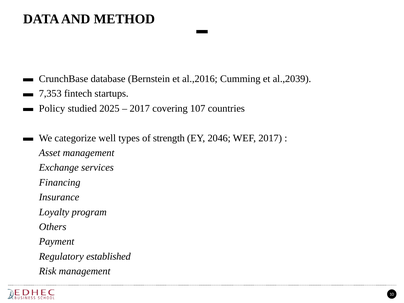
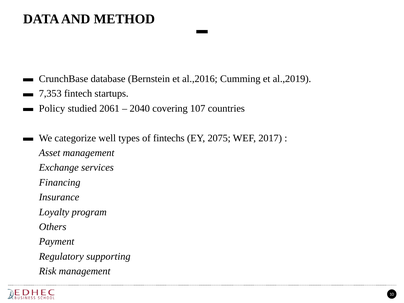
al.,2039: al.,2039 -> al.,2019
2025: 2025 -> 2061
2017 at (140, 108): 2017 -> 2040
strength: strength -> fintechs
2046: 2046 -> 2075
established: established -> supporting
